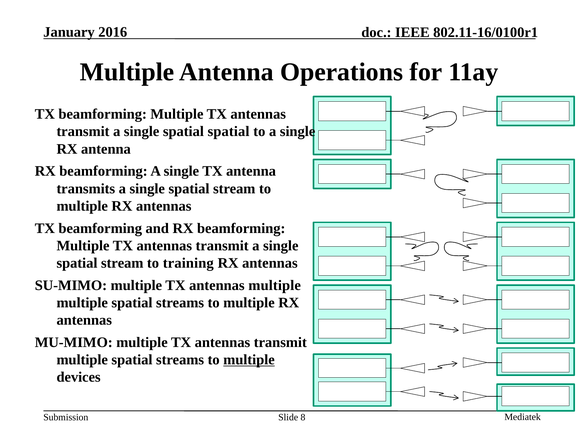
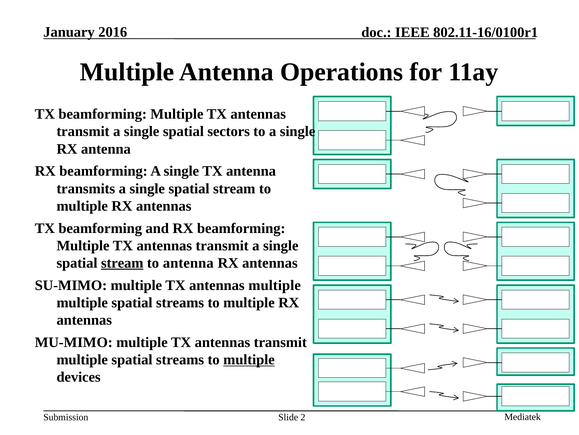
spatial spatial: spatial -> sectors
stream at (122, 263) underline: none -> present
to training: training -> antenna
8: 8 -> 2
